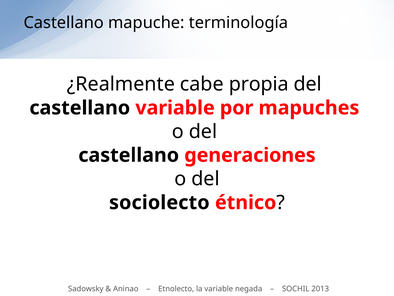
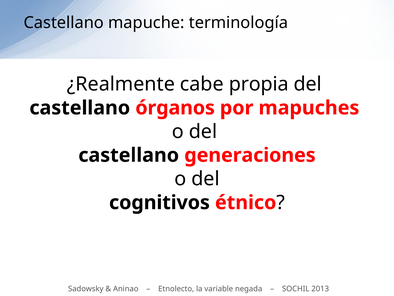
castellano variable: variable -> órganos
sociolecto: sociolecto -> cognitivos
